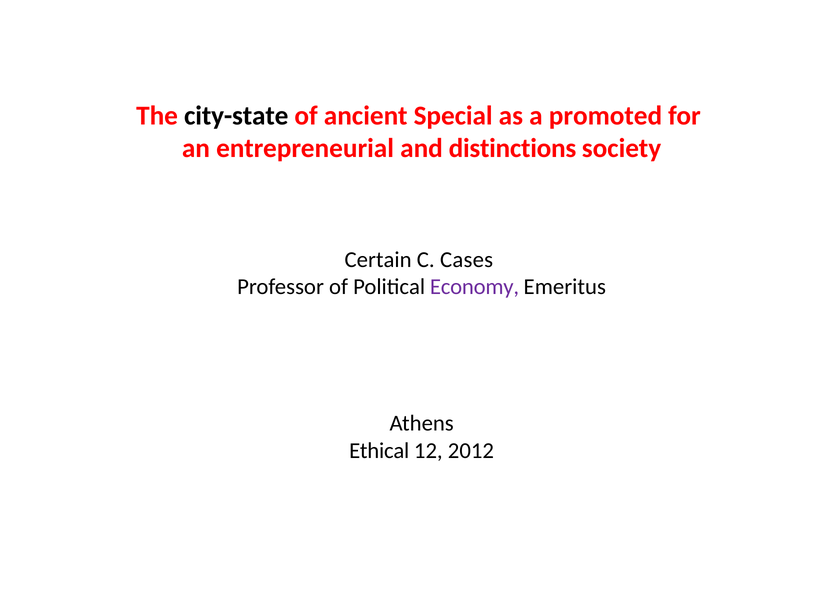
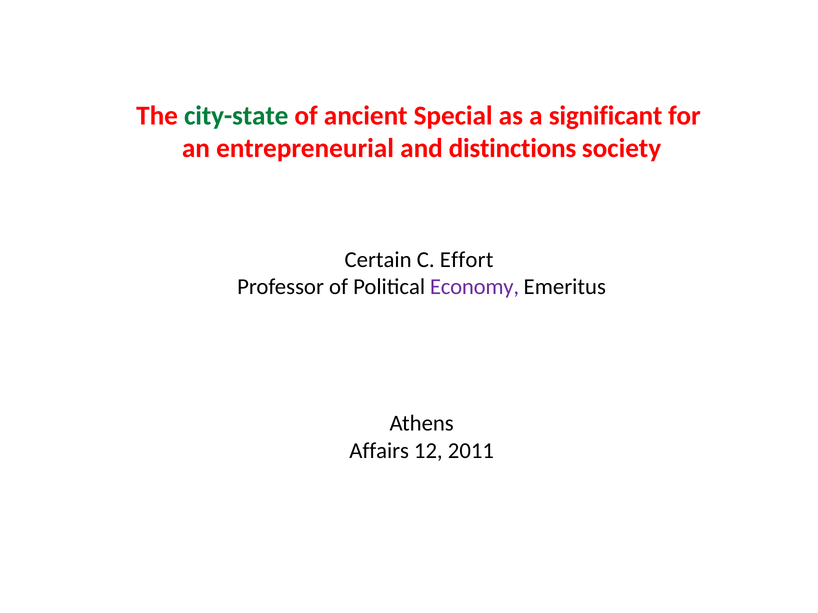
city-state colour: black -> green
promoted: promoted -> significant
Cases: Cases -> Effort
Ethical: Ethical -> Affairs
2012: 2012 -> 2011
